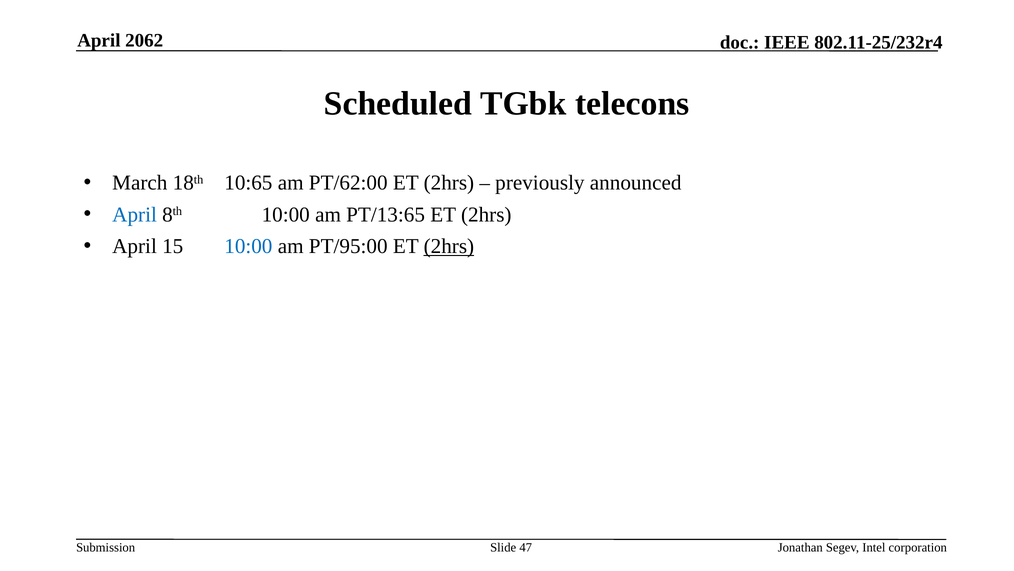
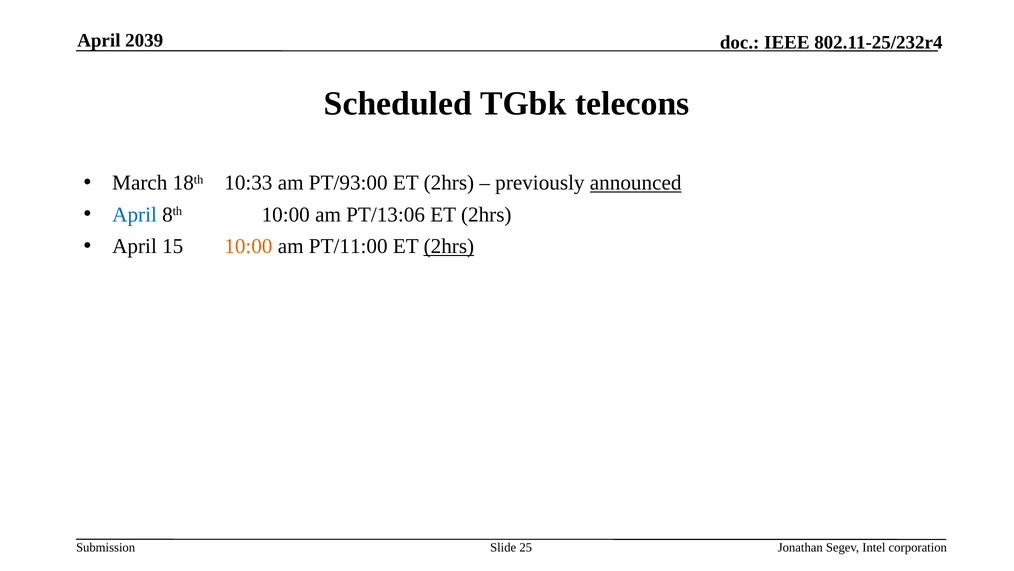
2062: 2062 -> 2039
10:65: 10:65 -> 10:33
PT/62:00: PT/62:00 -> PT/93:00
announced underline: none -> present
PT/13:65: PT/13:65 -> PT/13:06
10:00 at (248, 246) colour: blue -> orange
PT/95:00: PT/95:00 -> PT/11:00
47: 47 -> 25
